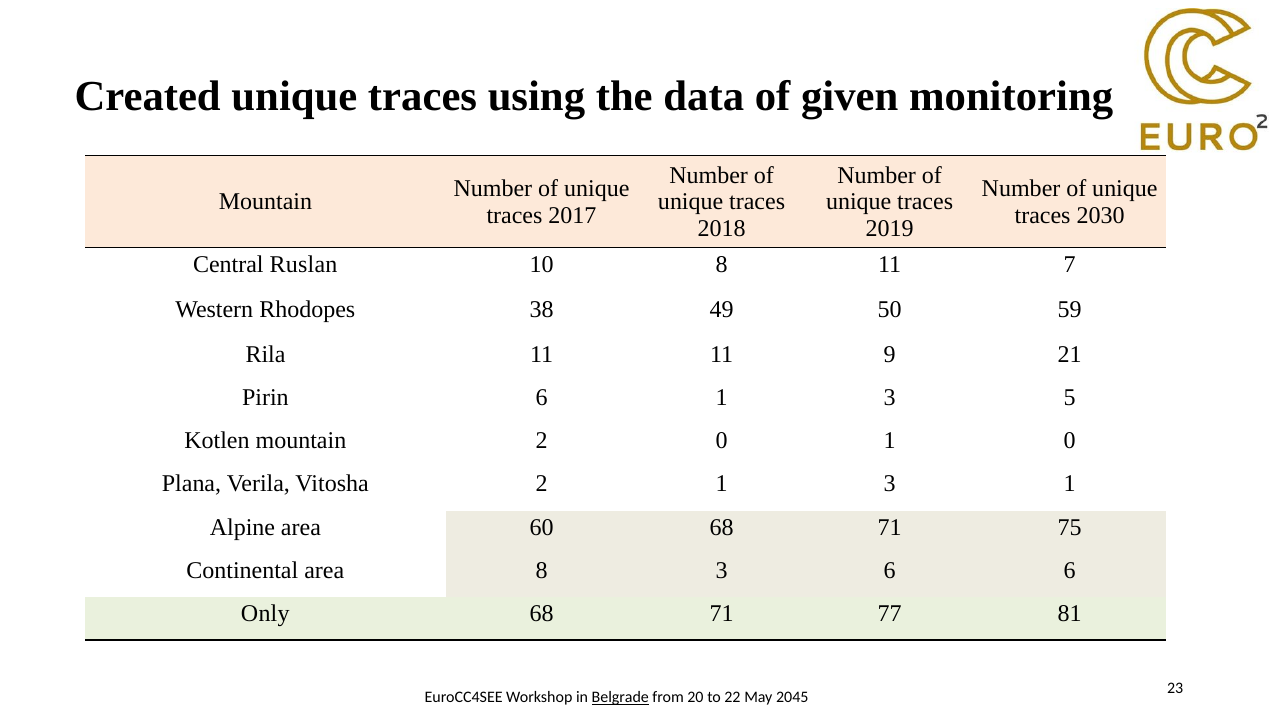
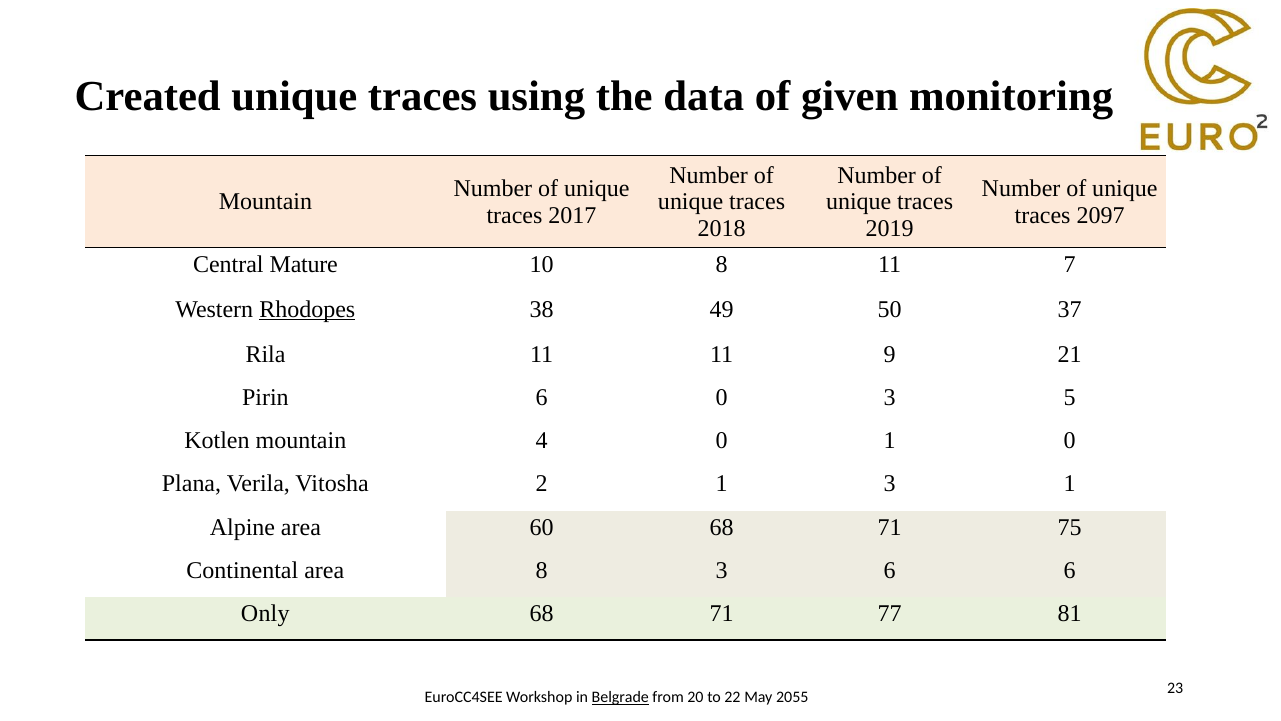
2030: 2030 -> 2097
Ruslan: Ruslan -> Mature
Rhodopes underline: none -> present
59: 59 -> 37
6 1: 1 -> 0
mountain 2: 2 -> 4
2045: 2045 -> 2055
